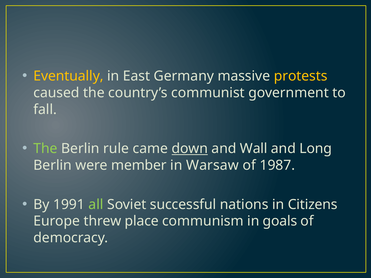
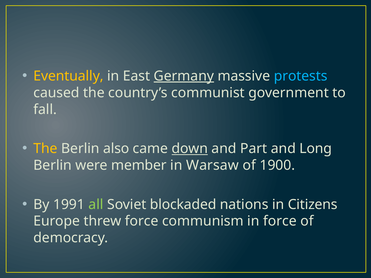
Germany underline: none -> present
protests colour: yellow -> light blue
The at (45, 149) colour: light green -> yellow
rule: rule -> also
Wall: Wall -> Part
1987: 1987 -> 1900
successful: successful -> blockaded
threw place: place -> force
in goals: goals -> force
